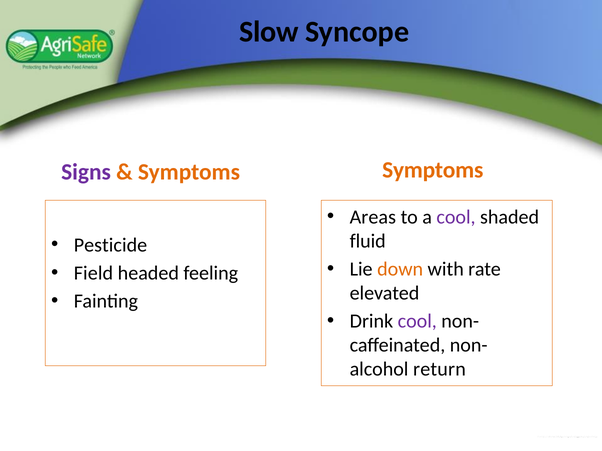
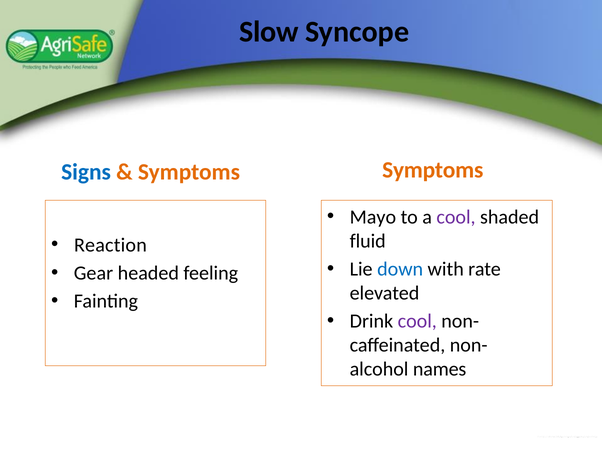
Signs colour: purple -> blue
Areas: Areas -> Mayo
Pesticide: Pesticide -> Reaction
down colour: orange -> blue
Field: Field -> Gear
return: return -> names
